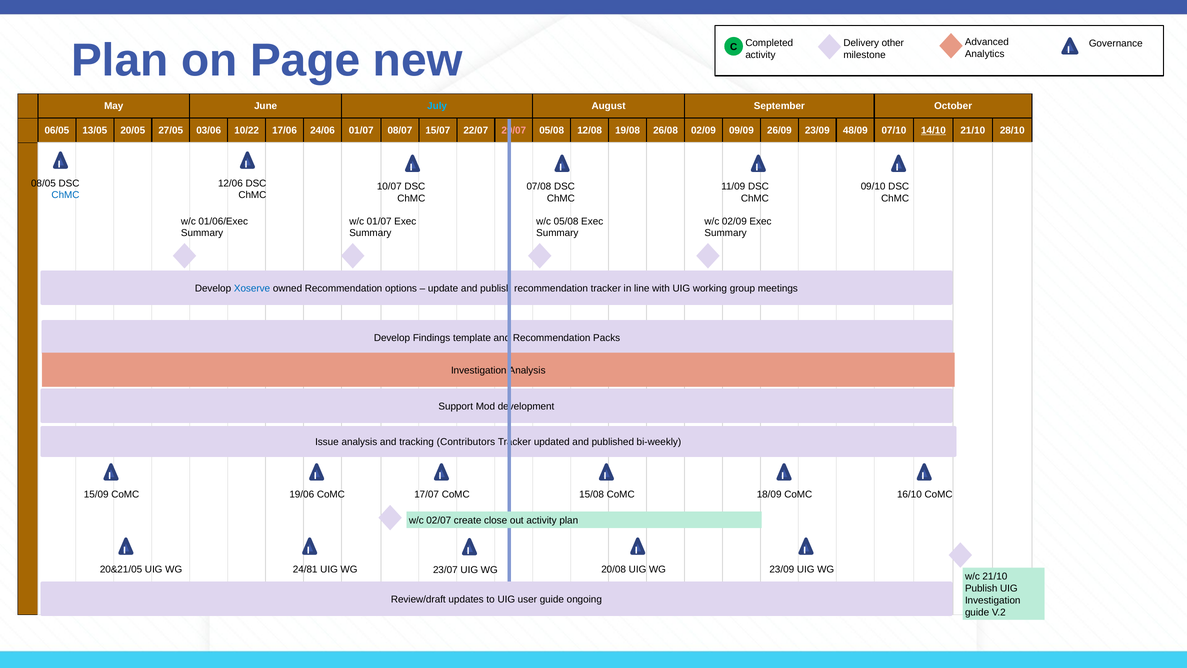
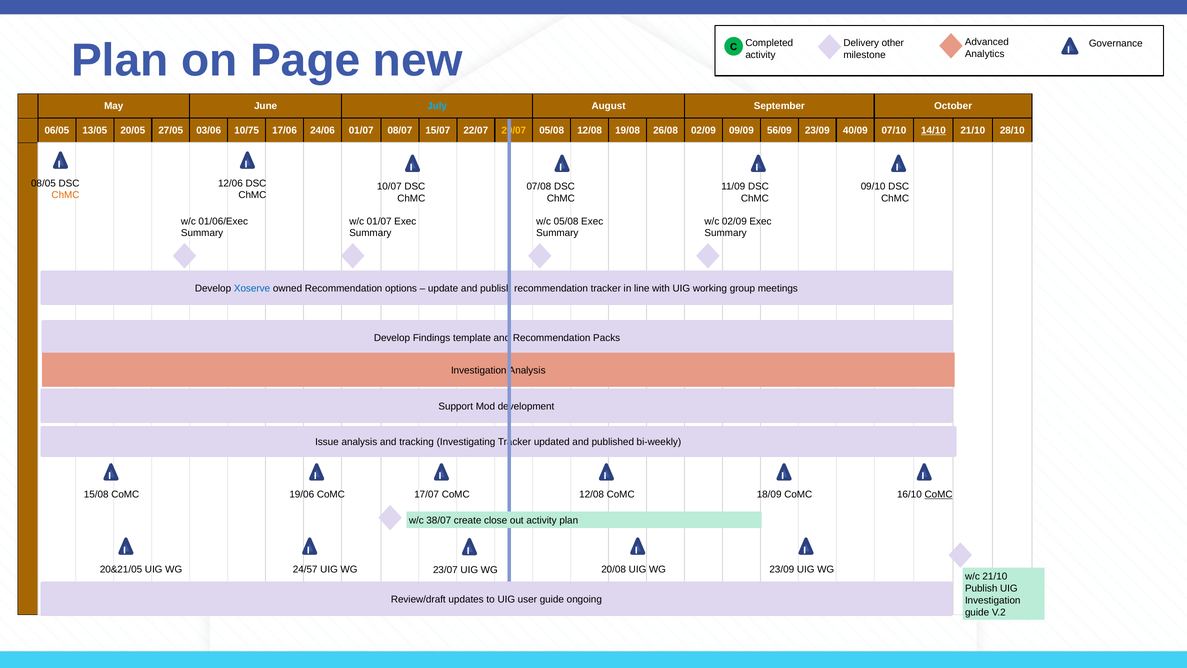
10/22: 10/22 -> 10/75
29/07 colour: pink -> yellow
26/09: 26/09 -> 56/09
48/09: 48/09 -> 40/09
ChMC at (65, 195) colour: blue -> orange
Contributors: Contributors -> Investigating
15/09: 15/09 -> 15/08
15/08 at (592, 494): 15/08 -> 12/08
CoMC at (939, 494) underline: none -> present
02/07: 02/07 -> 38/07
24/81: 24/81 -> 24/57
